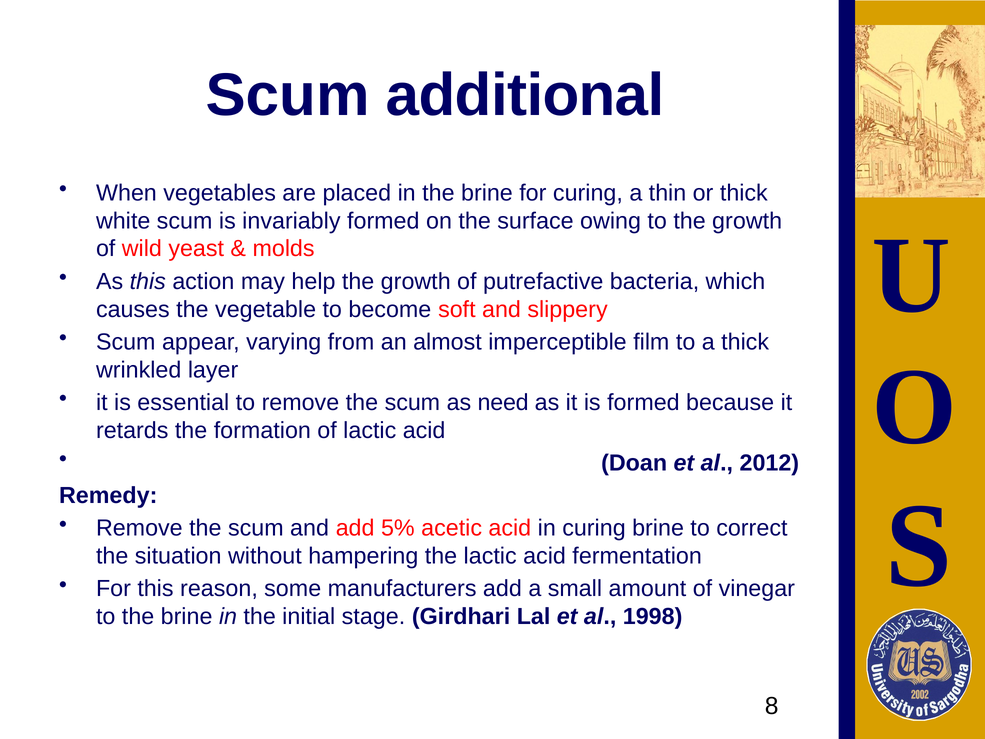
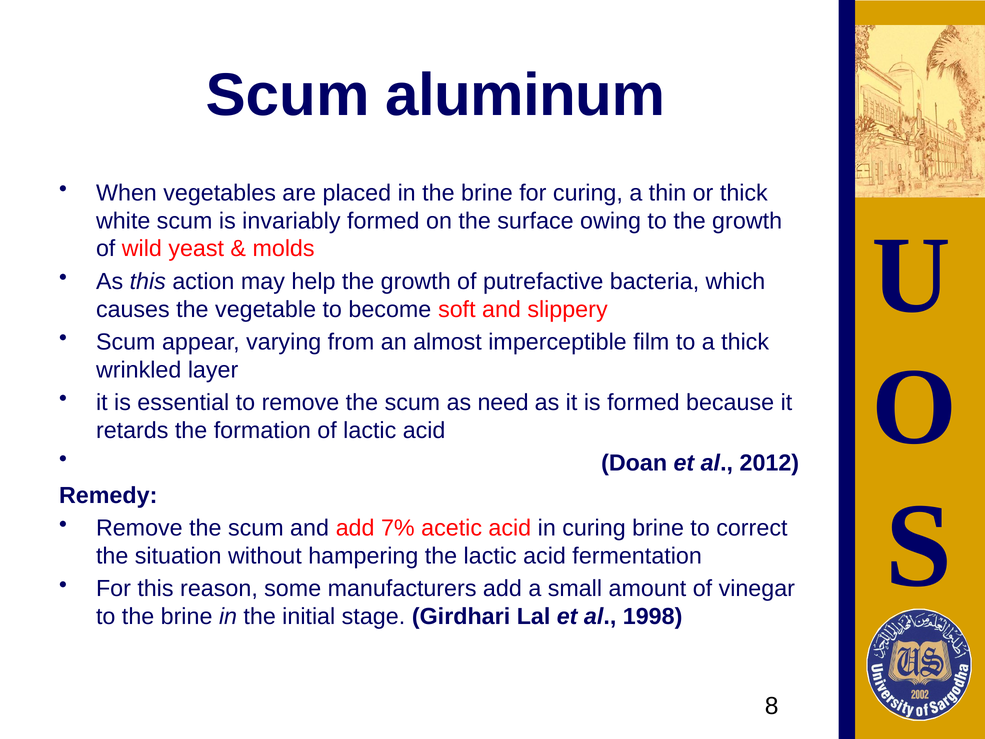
additional: additional -> aluminum
5%: 5% -> 7%
